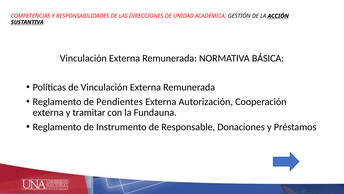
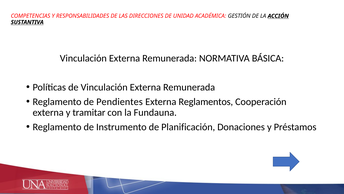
Autorización: Autorización -> Reglamentos
Responsable: Responsable -> Planificación
